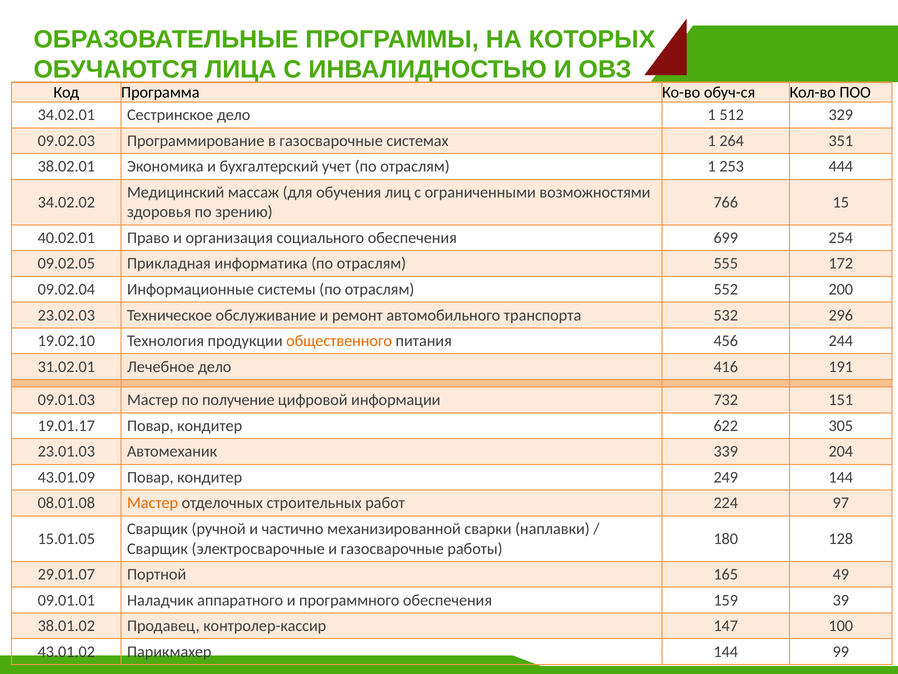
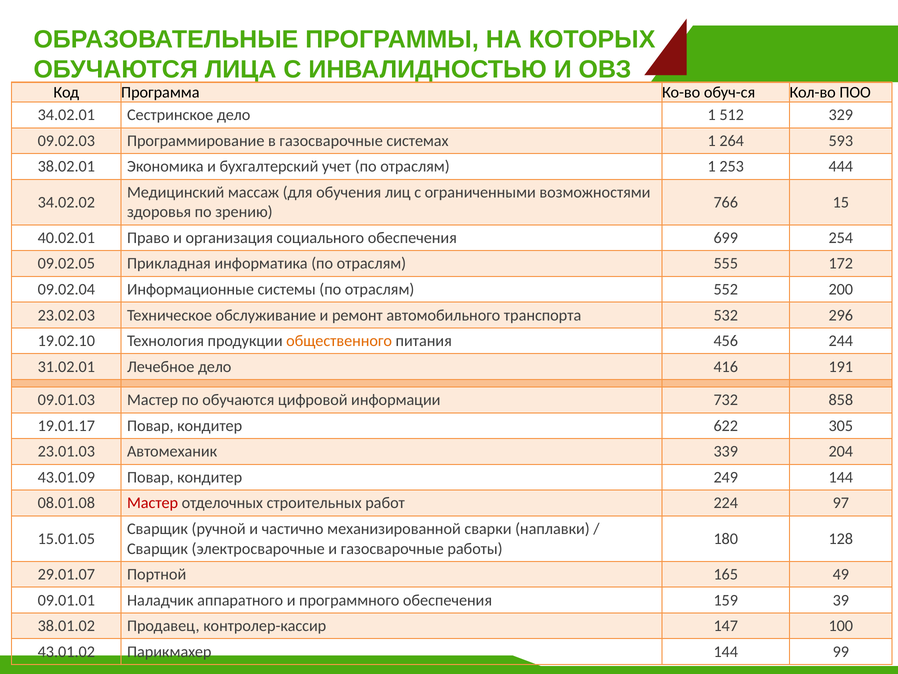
351: 351 -> 593
по получение: получение -> обучаются
151: 151 -> 858
Мастер at (153, 503) colour: orange -> red
